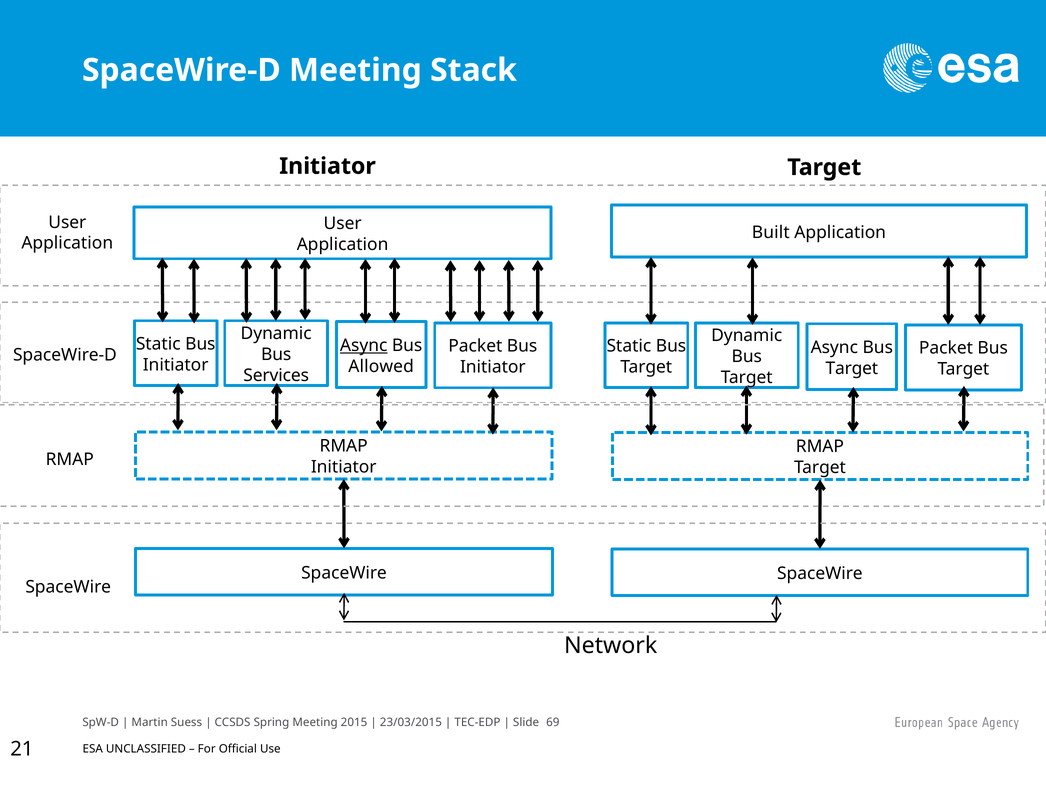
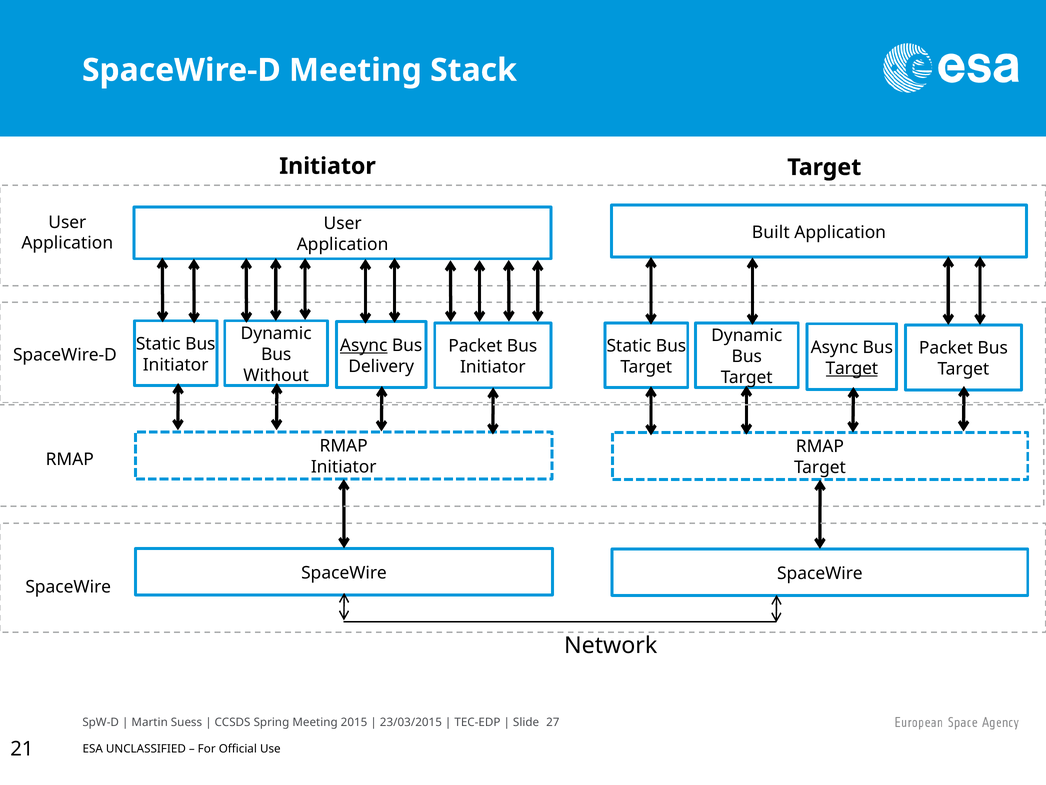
Allowed: Allowed -> Delivery
Target at (852, 368) underline: none -> present
Services: Services -> Without
69: 69 -> 27
